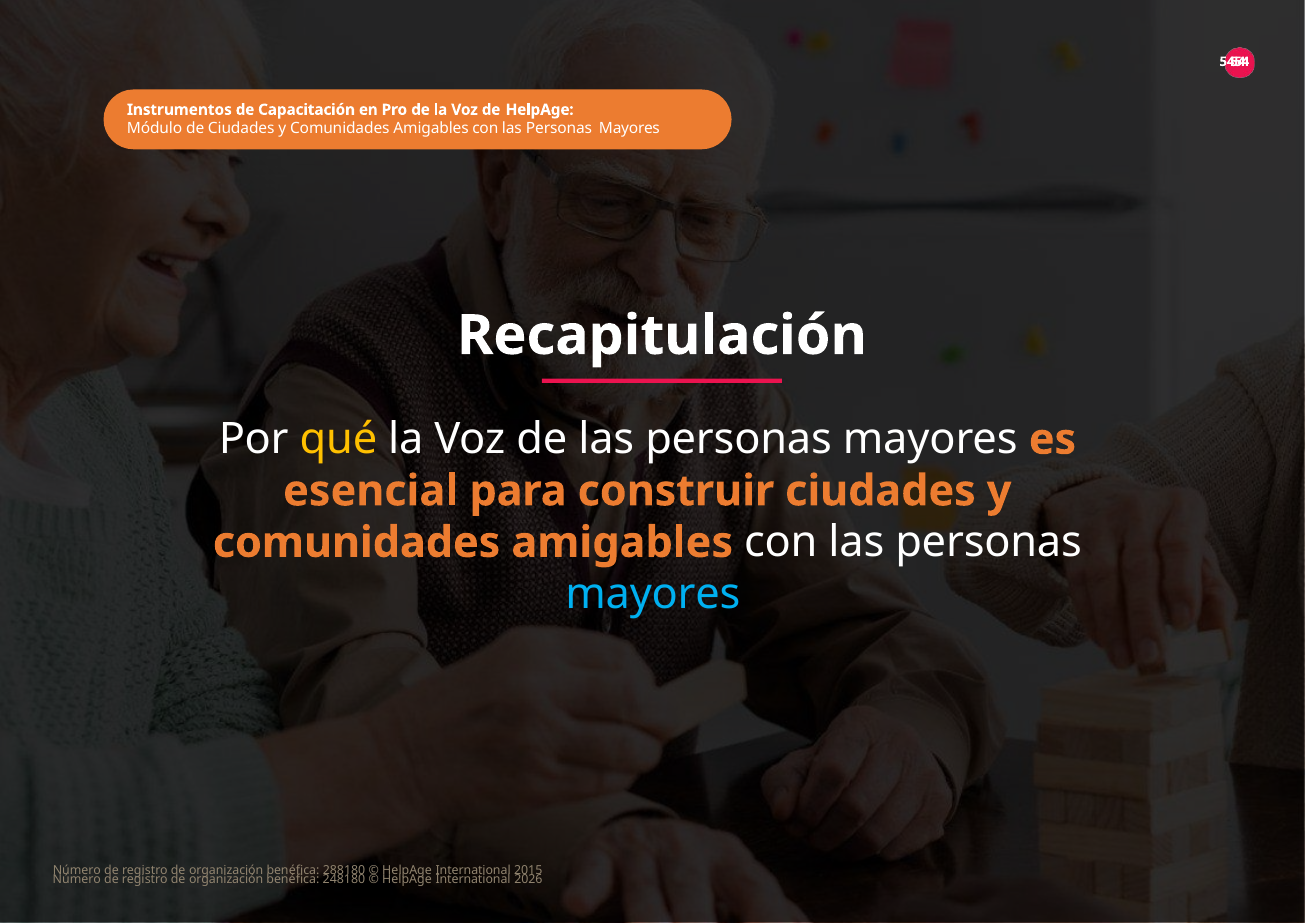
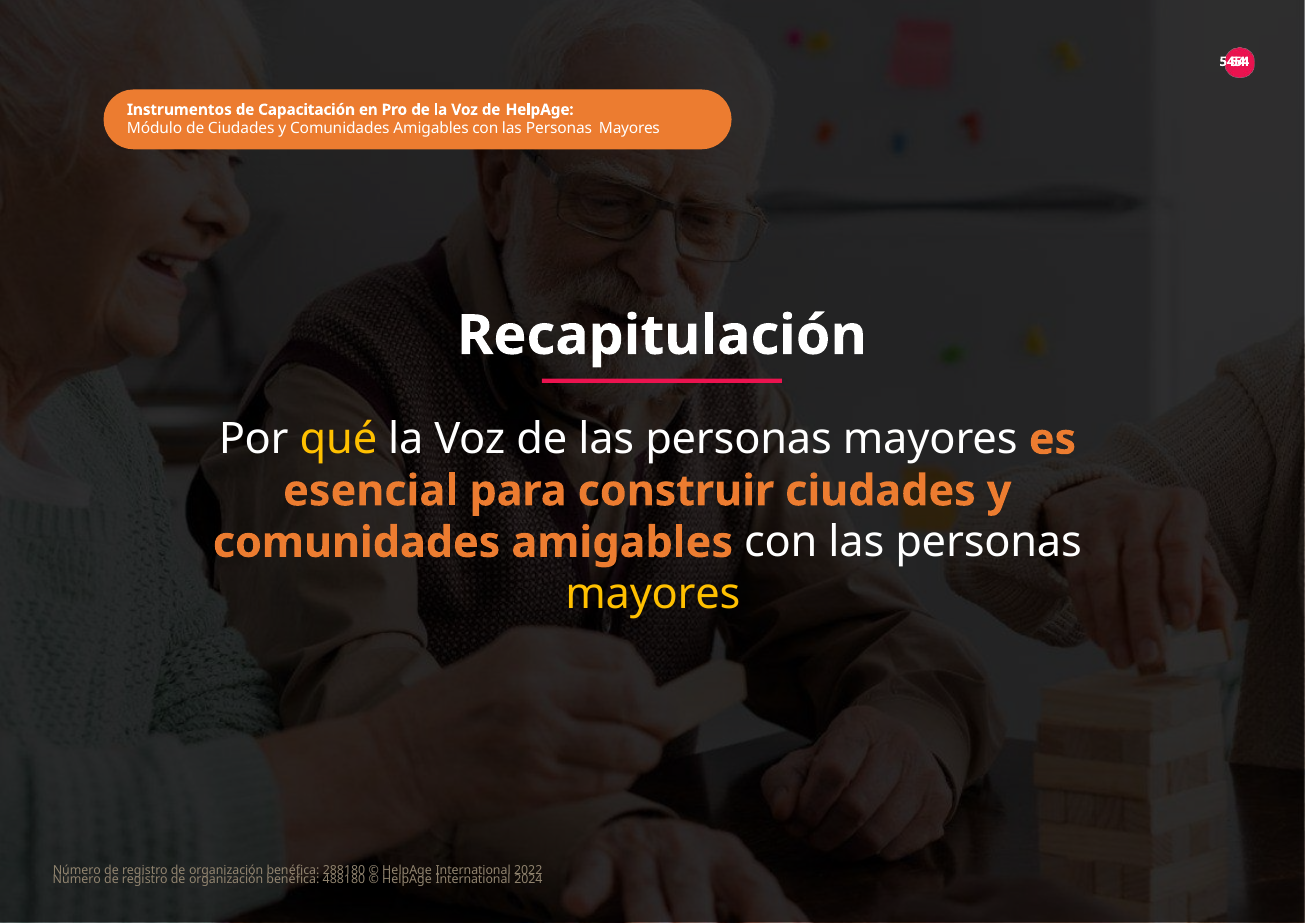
mayores at (653, 594) colour: light blue -> yellow
2015: 2015 -> 2022
248180: 248180 -> 488180
2026: 2026 -> 2024
